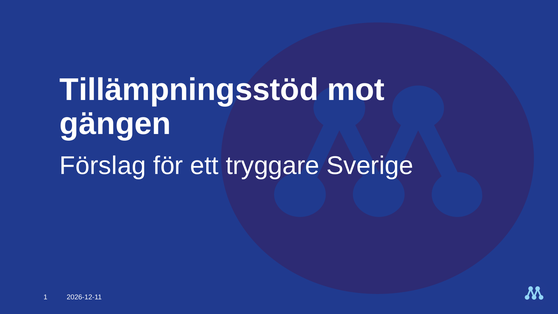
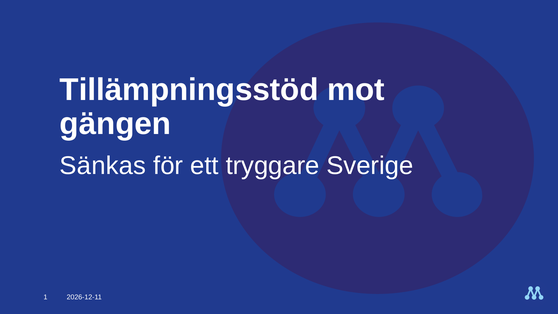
Förslag: Förslag -> Sänkas
